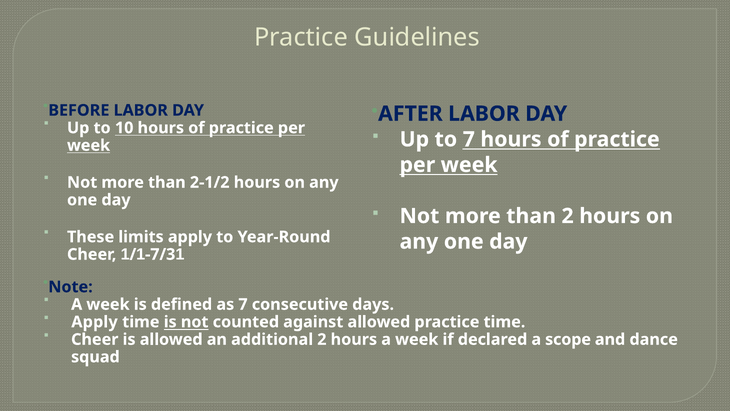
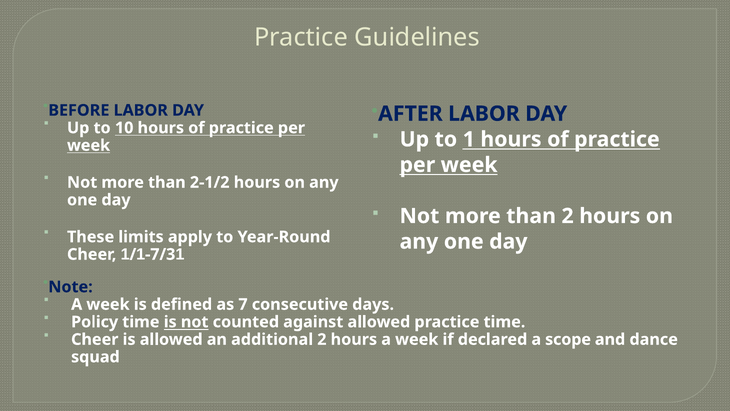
to 7: 7 -> 1
Apply at (94, 322): Apply -> Policy
